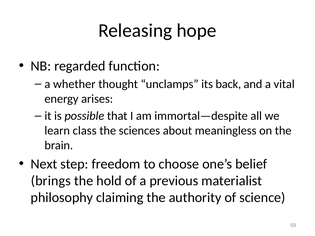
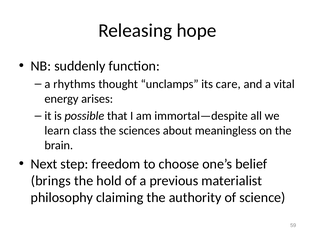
regarded: regarded -> suddenly
whether: whether -> rhythms
back: back -> care
